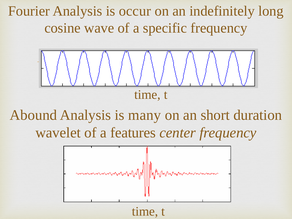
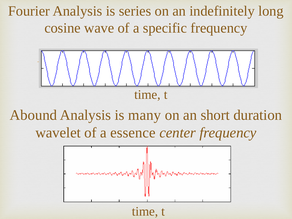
occur: occur -> series
features: features -> essence
